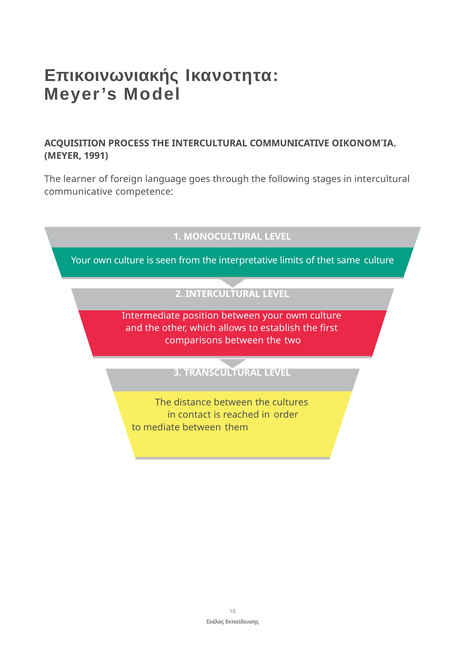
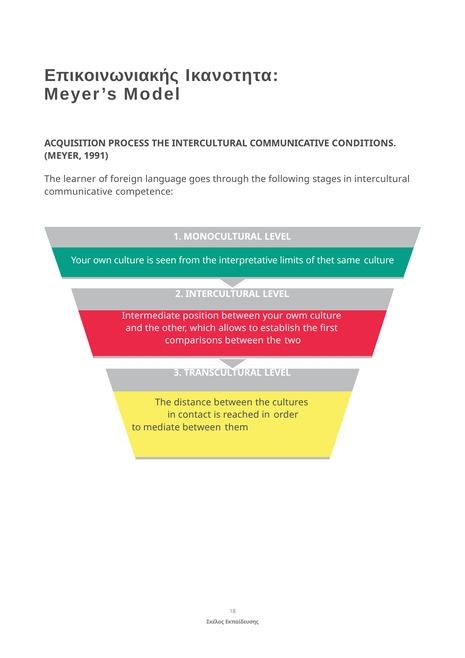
ΟΙΚΟΝΟΜΊΑ: ΟΙΚΟΝΟΜΊΑ -> CONDITIONS
